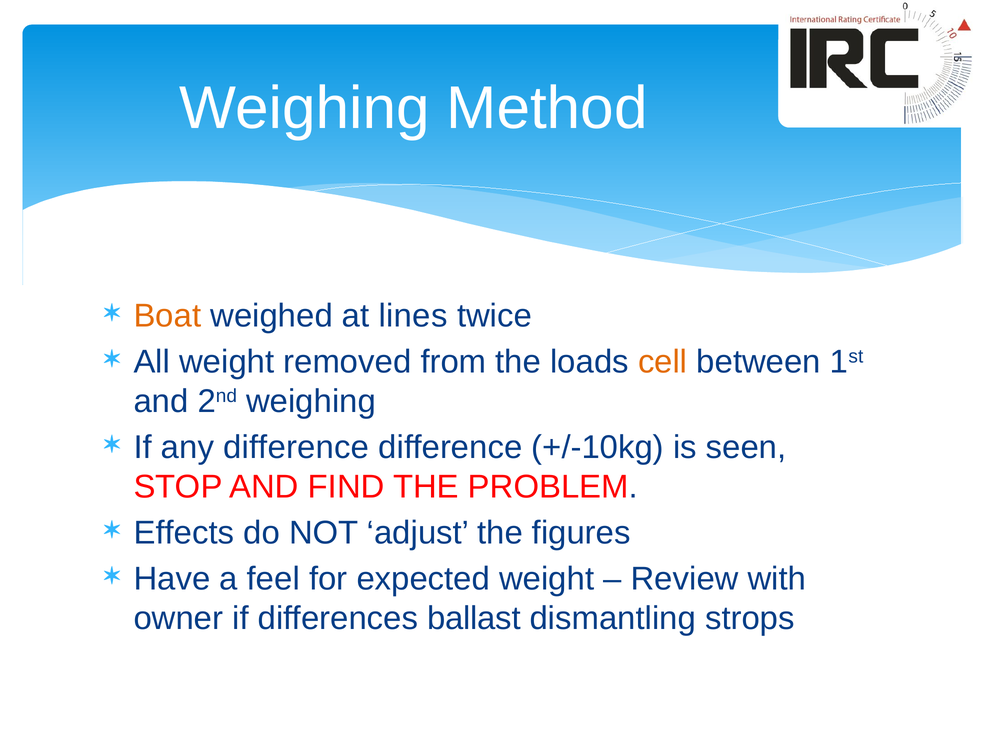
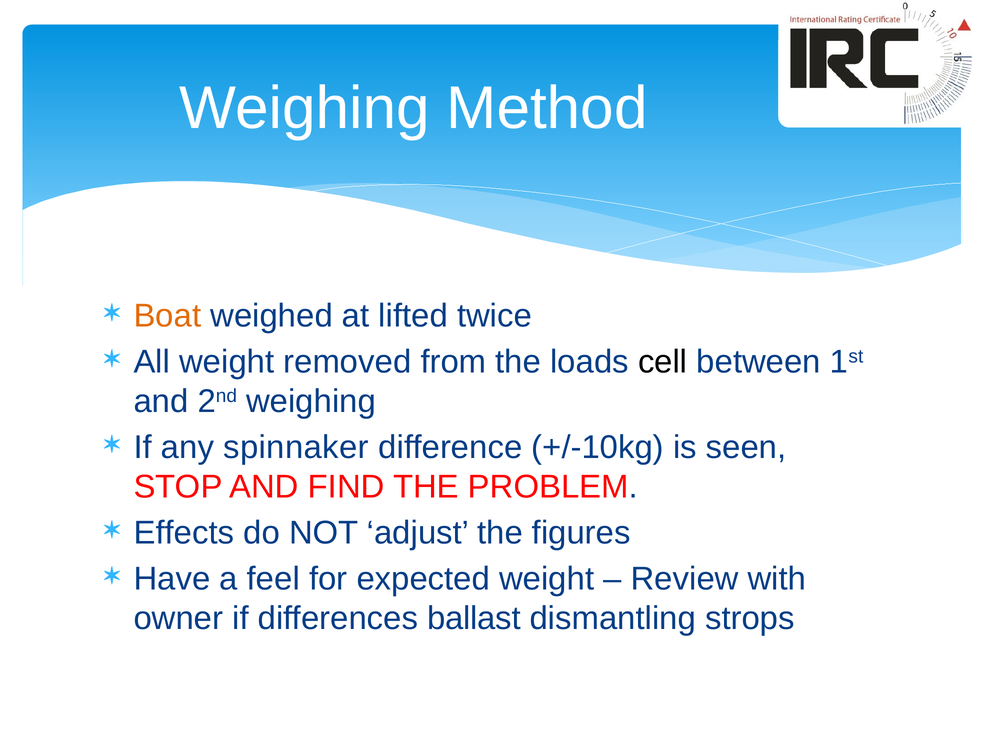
lines: lines -> lifted
cell colour: orange -> black
any difference: difference -> spinnaker
